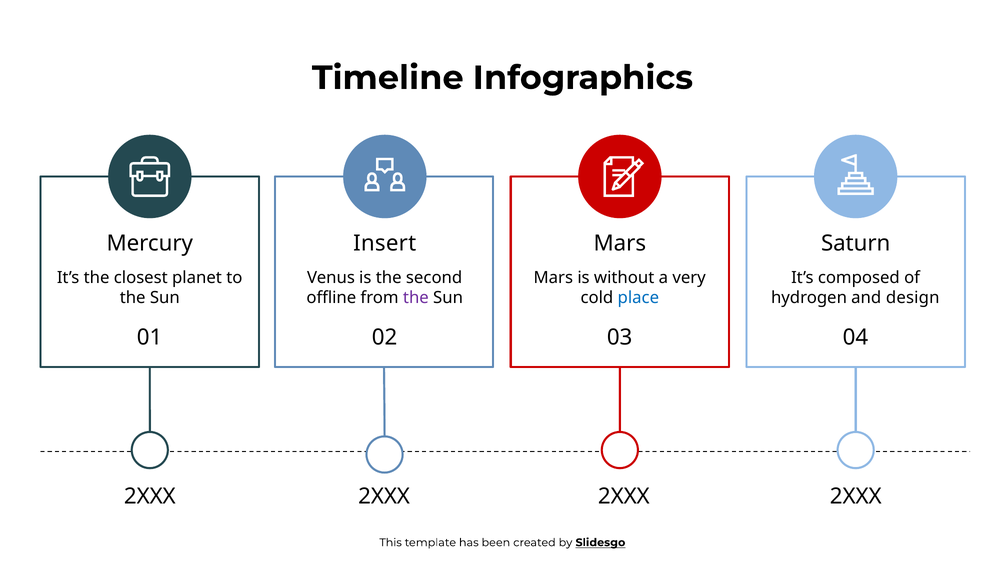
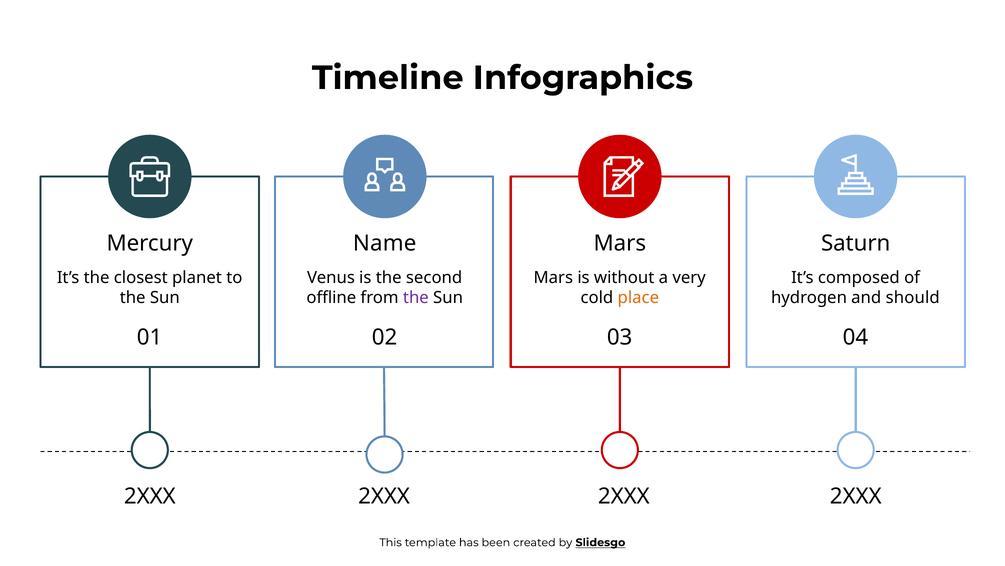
Insert: Insert -> Name
place colour: blue -> orange
design: design -> should
